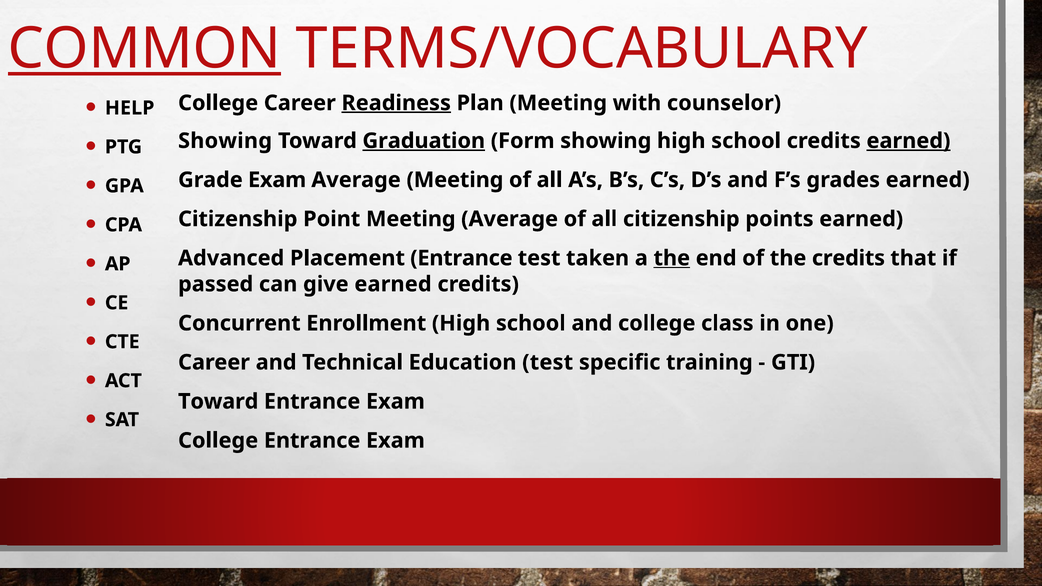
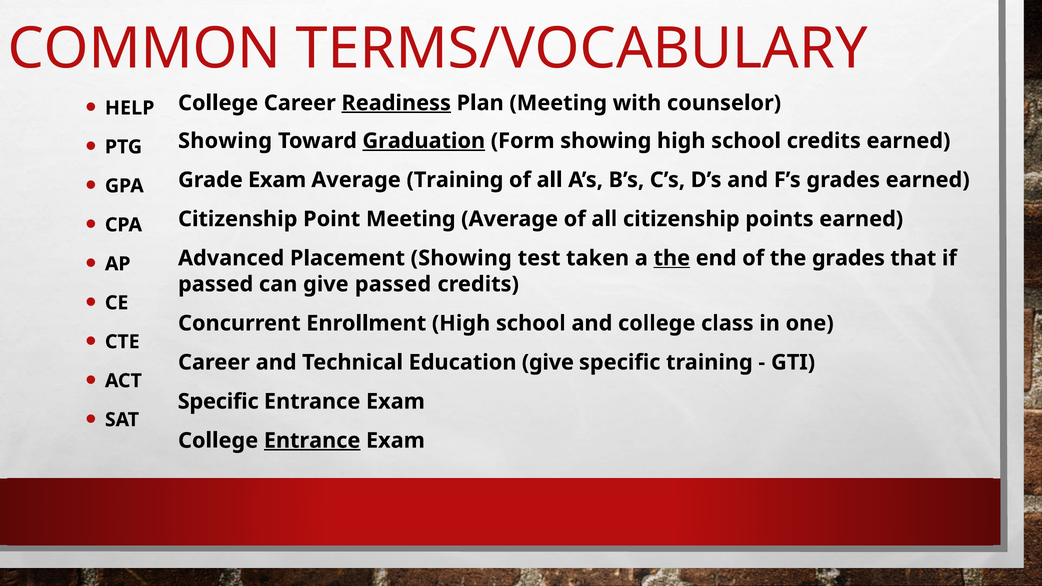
COMMON underline: present -> none
earned at (908, 141) underline: present -> none
Average Meeting: Meeting -> Training
Placement Entrance: Entrance -> Showing
the credits: credits -> grades
give earned: earned -> passed
Education test: test -> give
Toward at (218, 402): Toward -> Specific
Entrance at (312, 441) underline: none -> present
